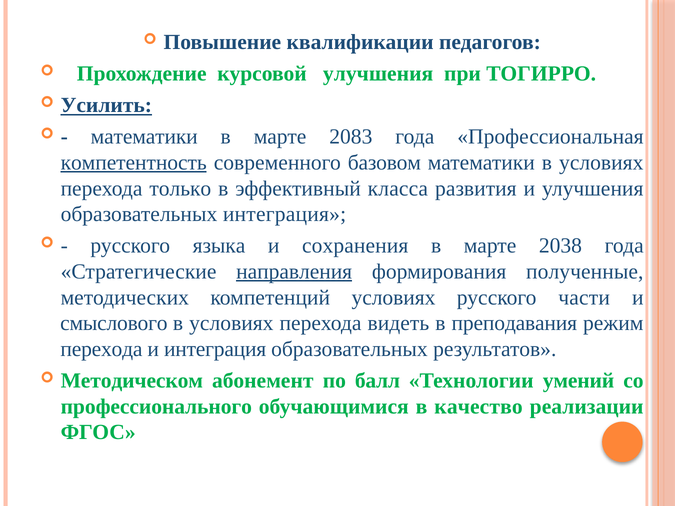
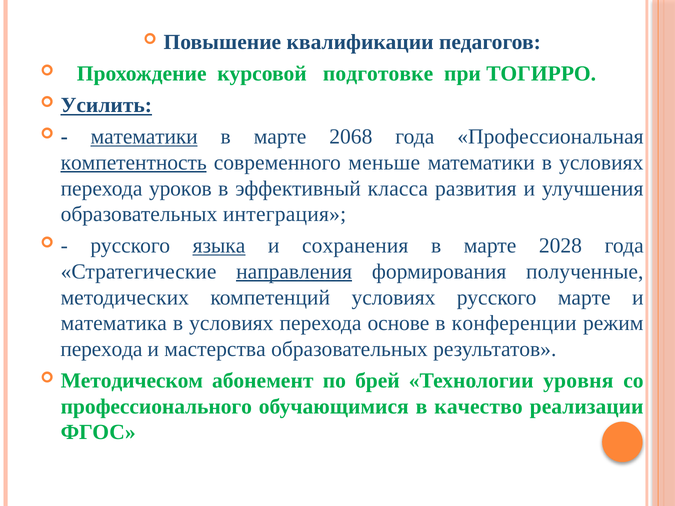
курсовой улучшения: улучшения -> подготовке
математики at (144, 137) underline: none -> present
2083: 2083 -> 2068
базовом: базовом -> меньше
только: только -> уроков
языка underline: none -> present
2038: 2038 -> 2028
русского части: части -> марте
смыслового: смыслового -> математика
видеть: видеть -> основе
преподавания: преподавания -> конференции
и интеграция: интеграция -> мастерства
балл: балл -> брей
умений: умений -> уровня
